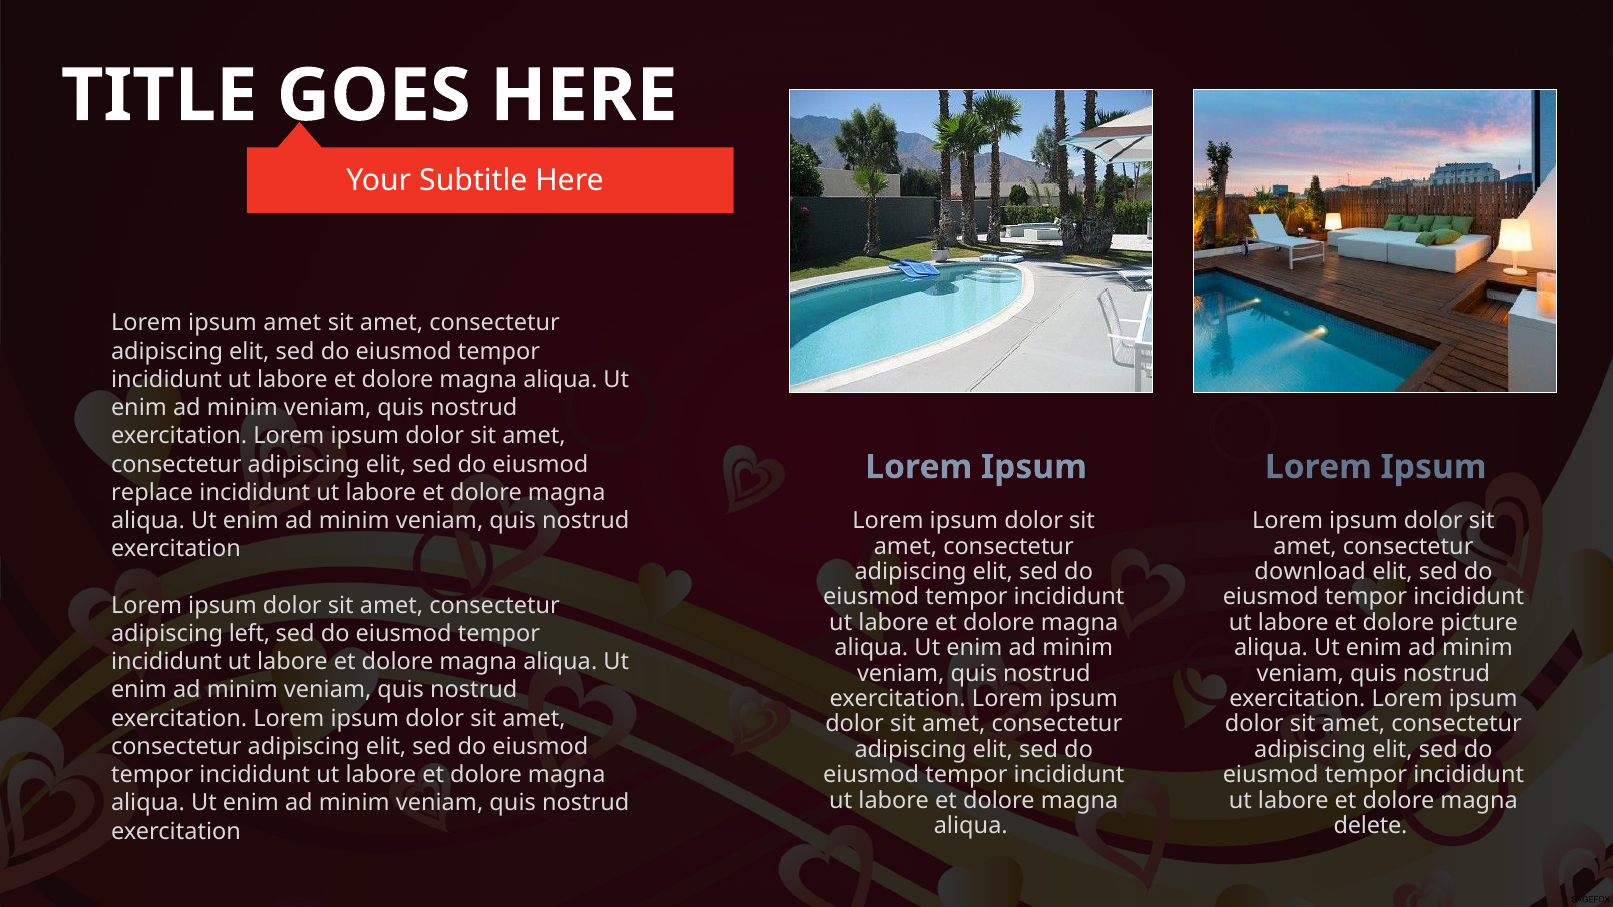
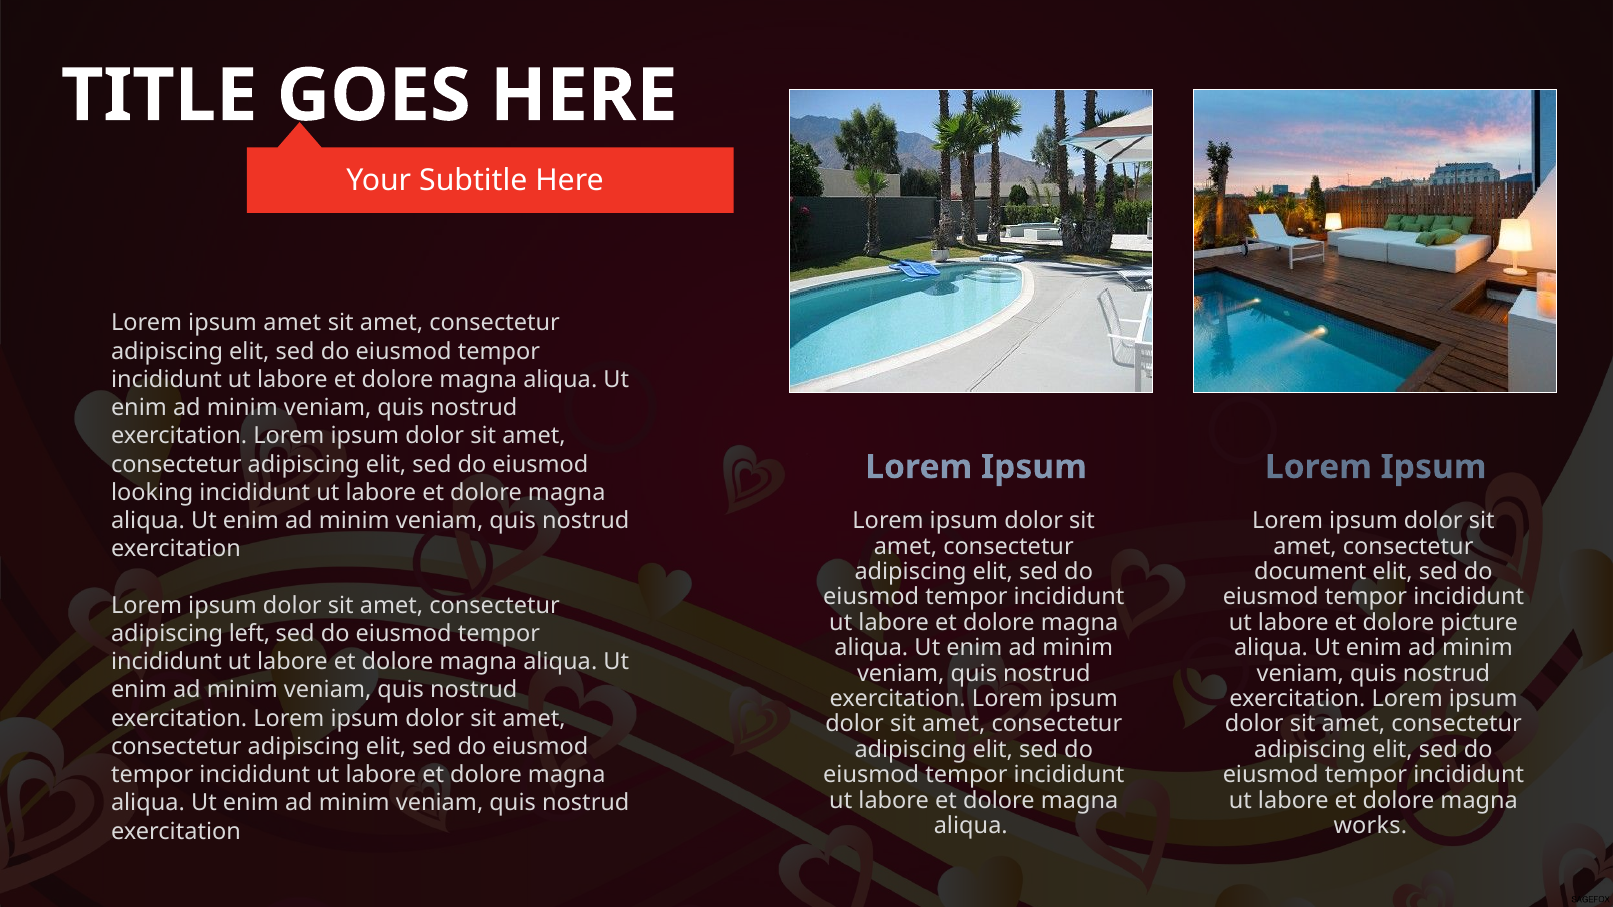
replace: replace -> looking
download: download -> document
delete: delete -> works
